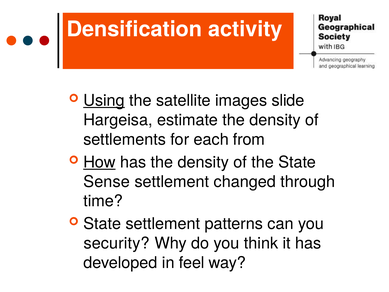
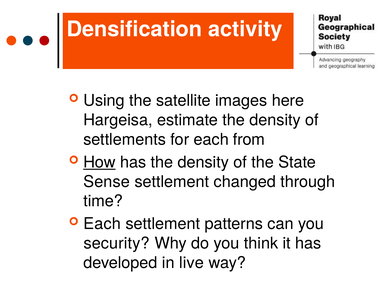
Using underline: present -> none
slide: slide -> here
State at (102, 224): State -> Each
feel: feel -> live
